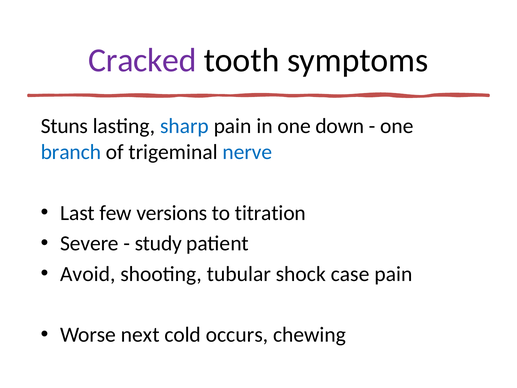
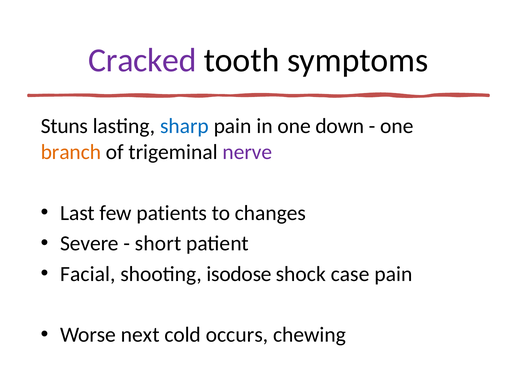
branch colour: blue -> orange
nerve colour: blue -> purple
versions: versions -> patients
titration: titration -> changes
study: study -> short
Avoid: Avoid -> Facial
tubular: tubular -> isodose
